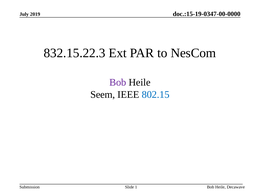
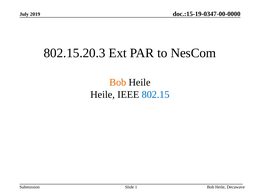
832.15.22.3: 832.15.22.3 -> 802.15.20.3
Bob at (118, 82) colour: purple -> orange
Seem at (103, 94): Seem -> Heile
